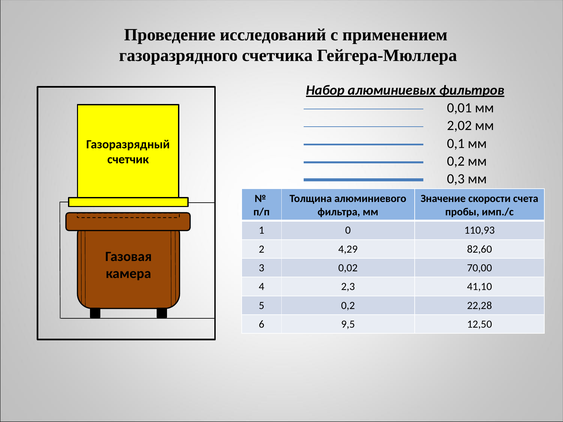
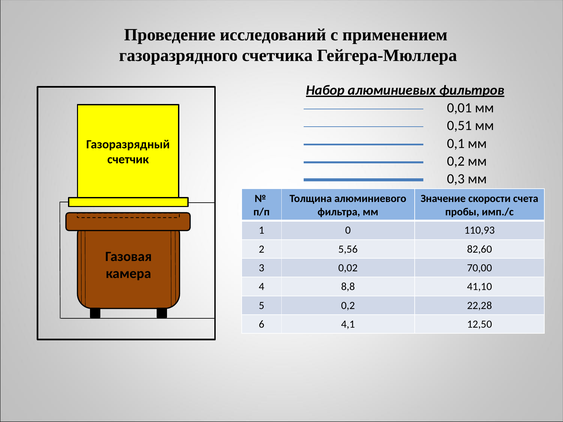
2,02: 2,02 -> 0,51
4,29: 4,29 -> 5,56
2,3: 2,3 -> 8,8
9,5: 9,5 -> 4,1
